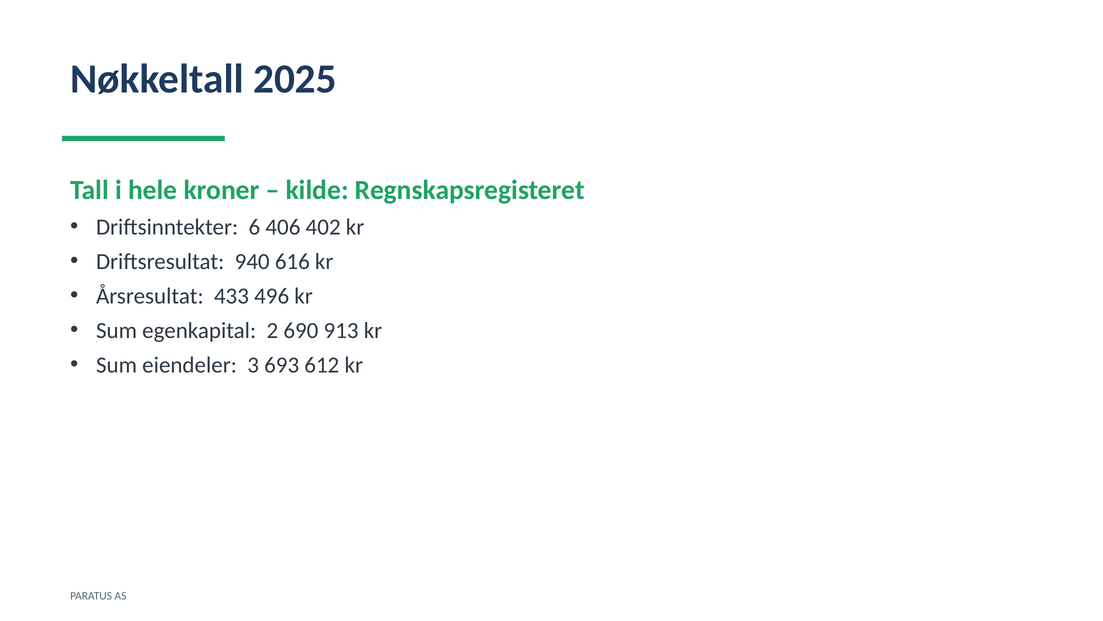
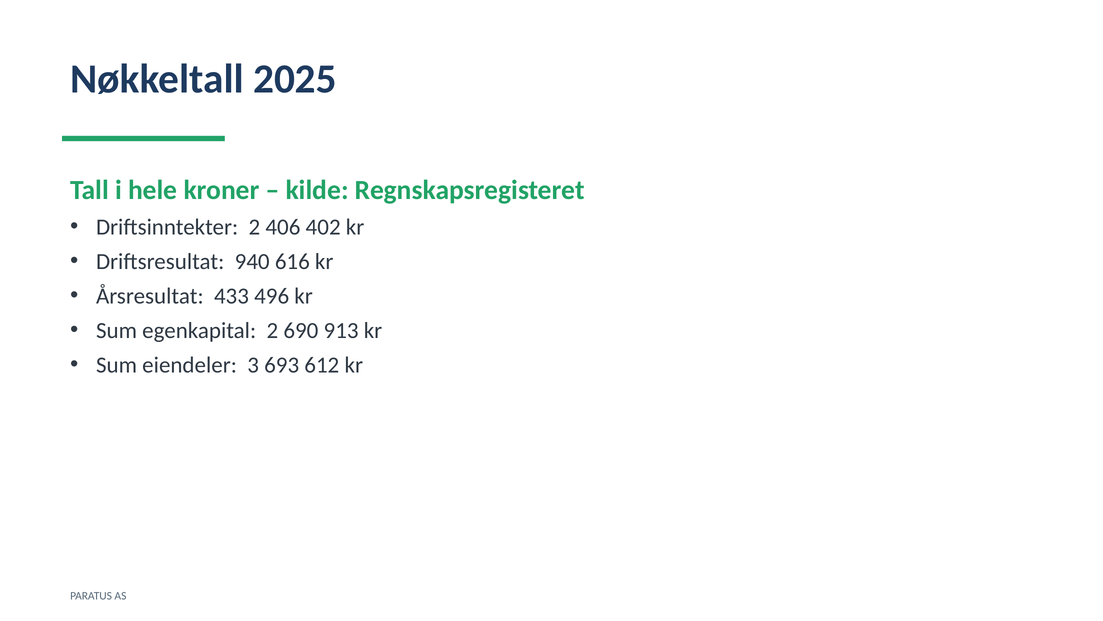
Driftsinntekter 6: 6 -> 2
